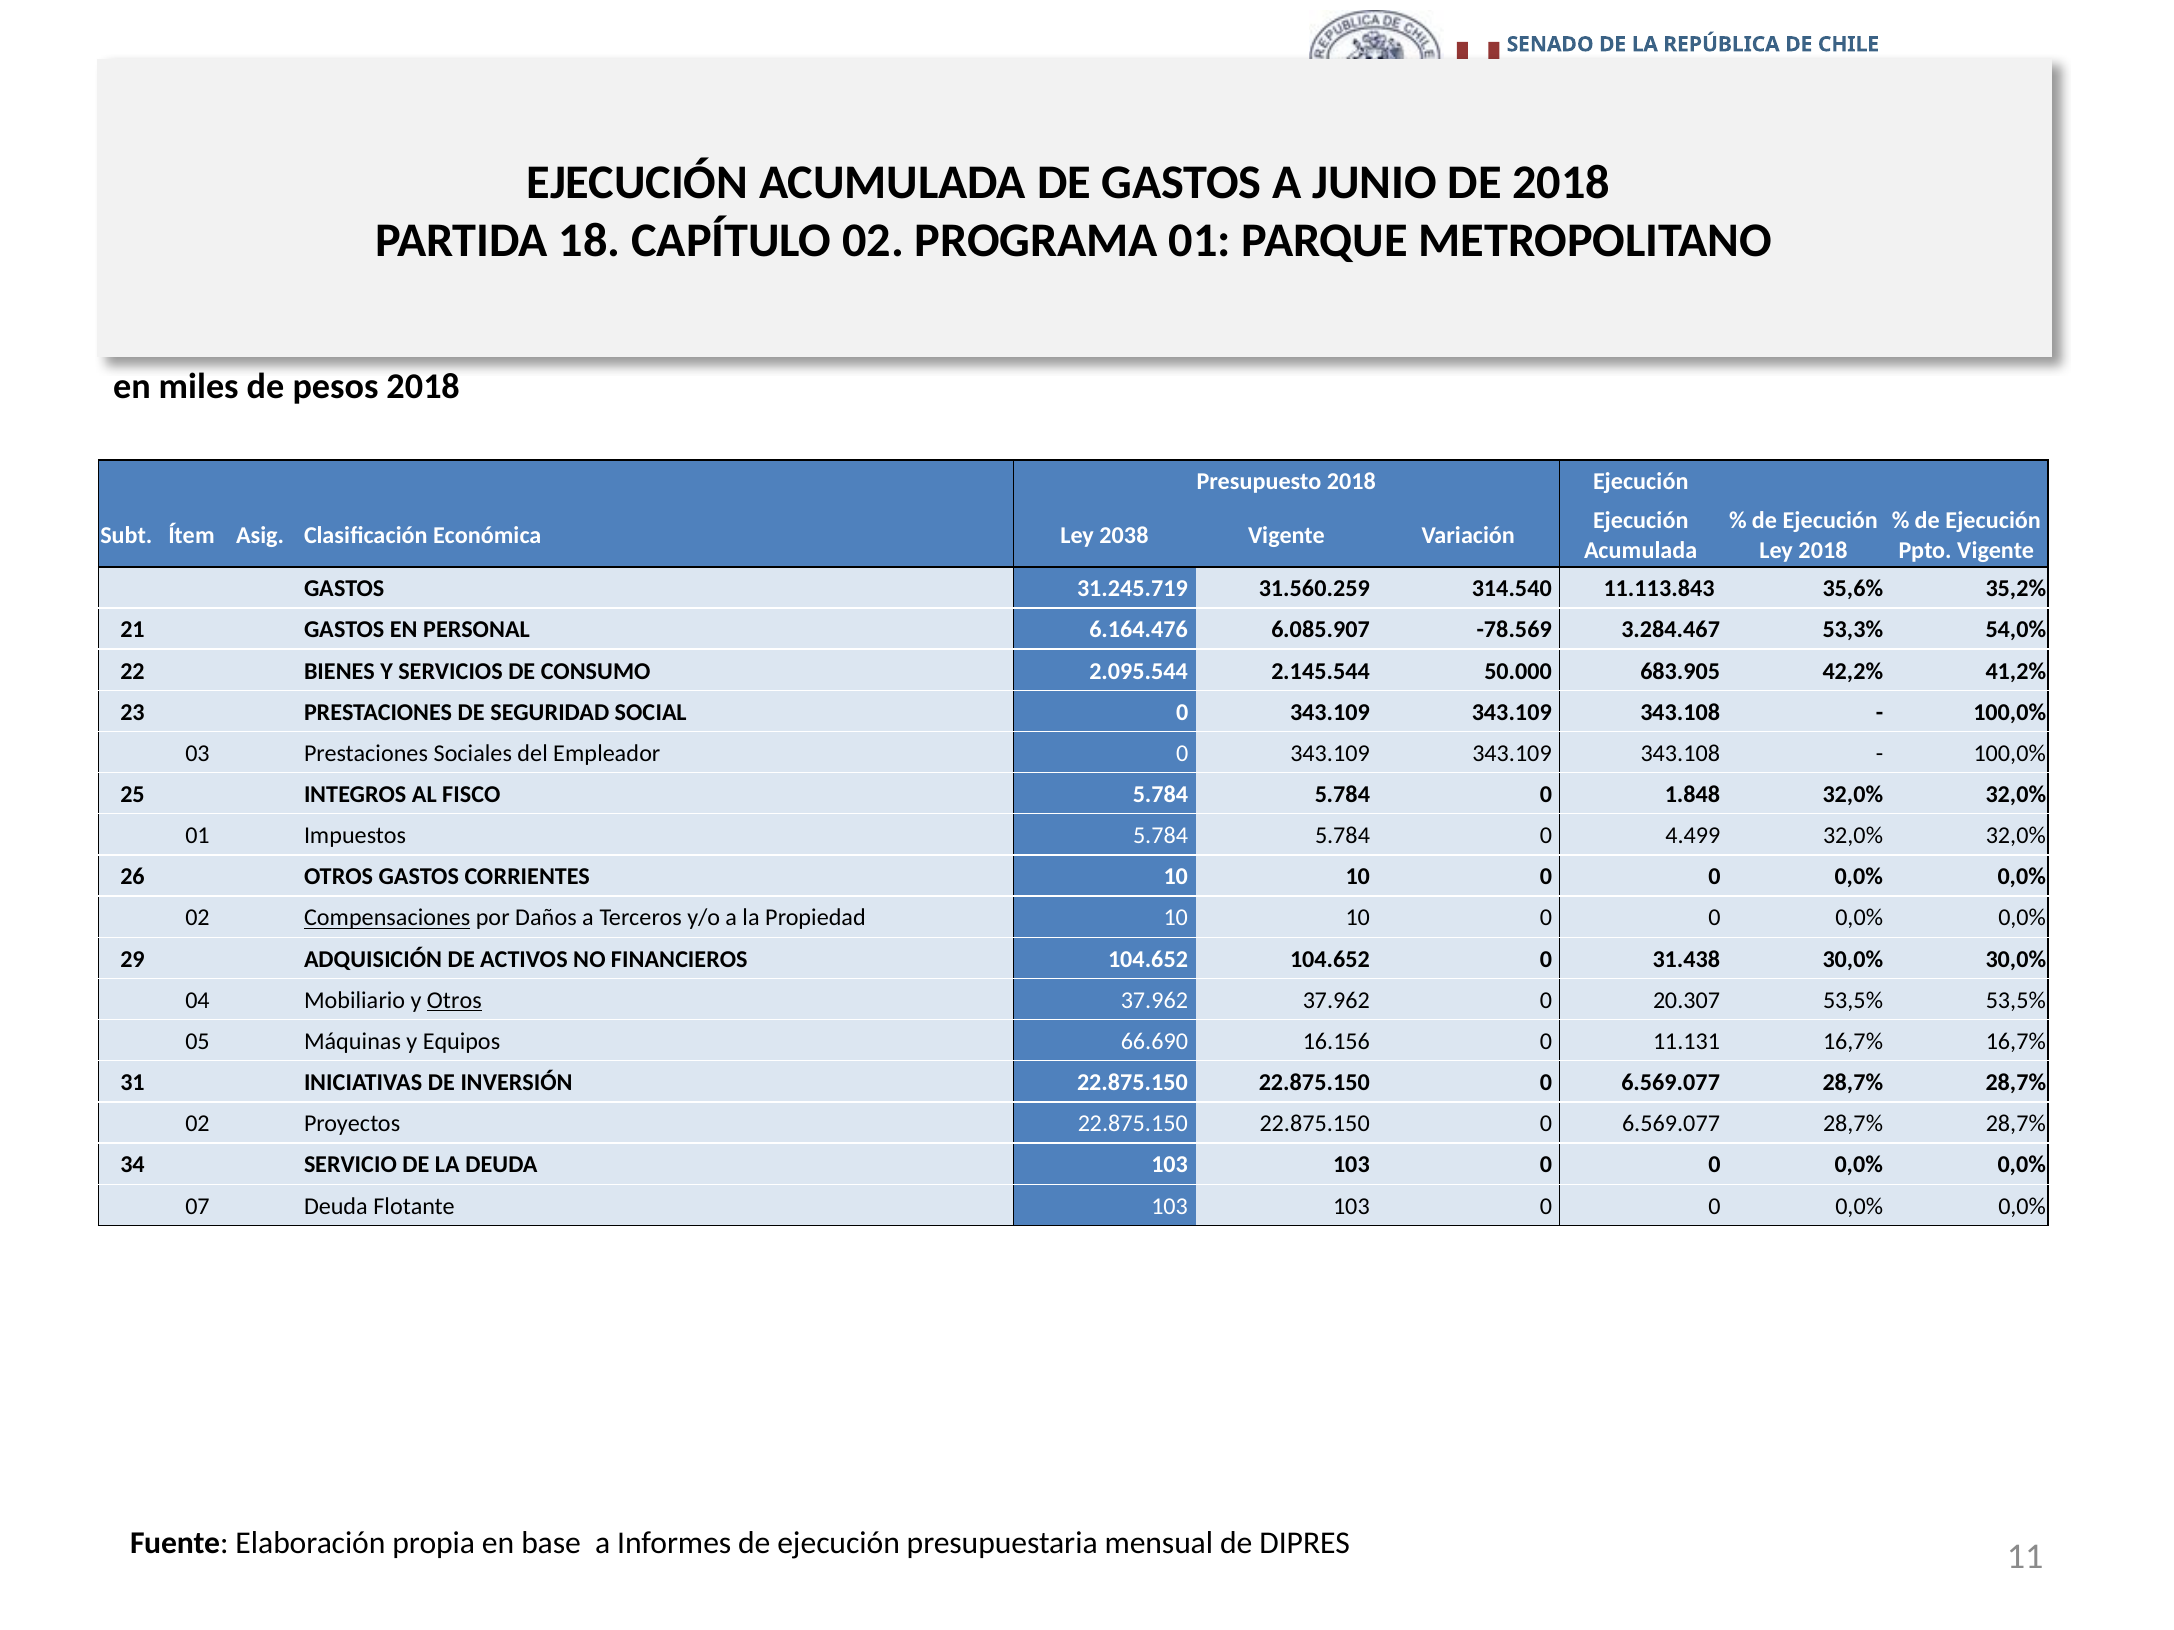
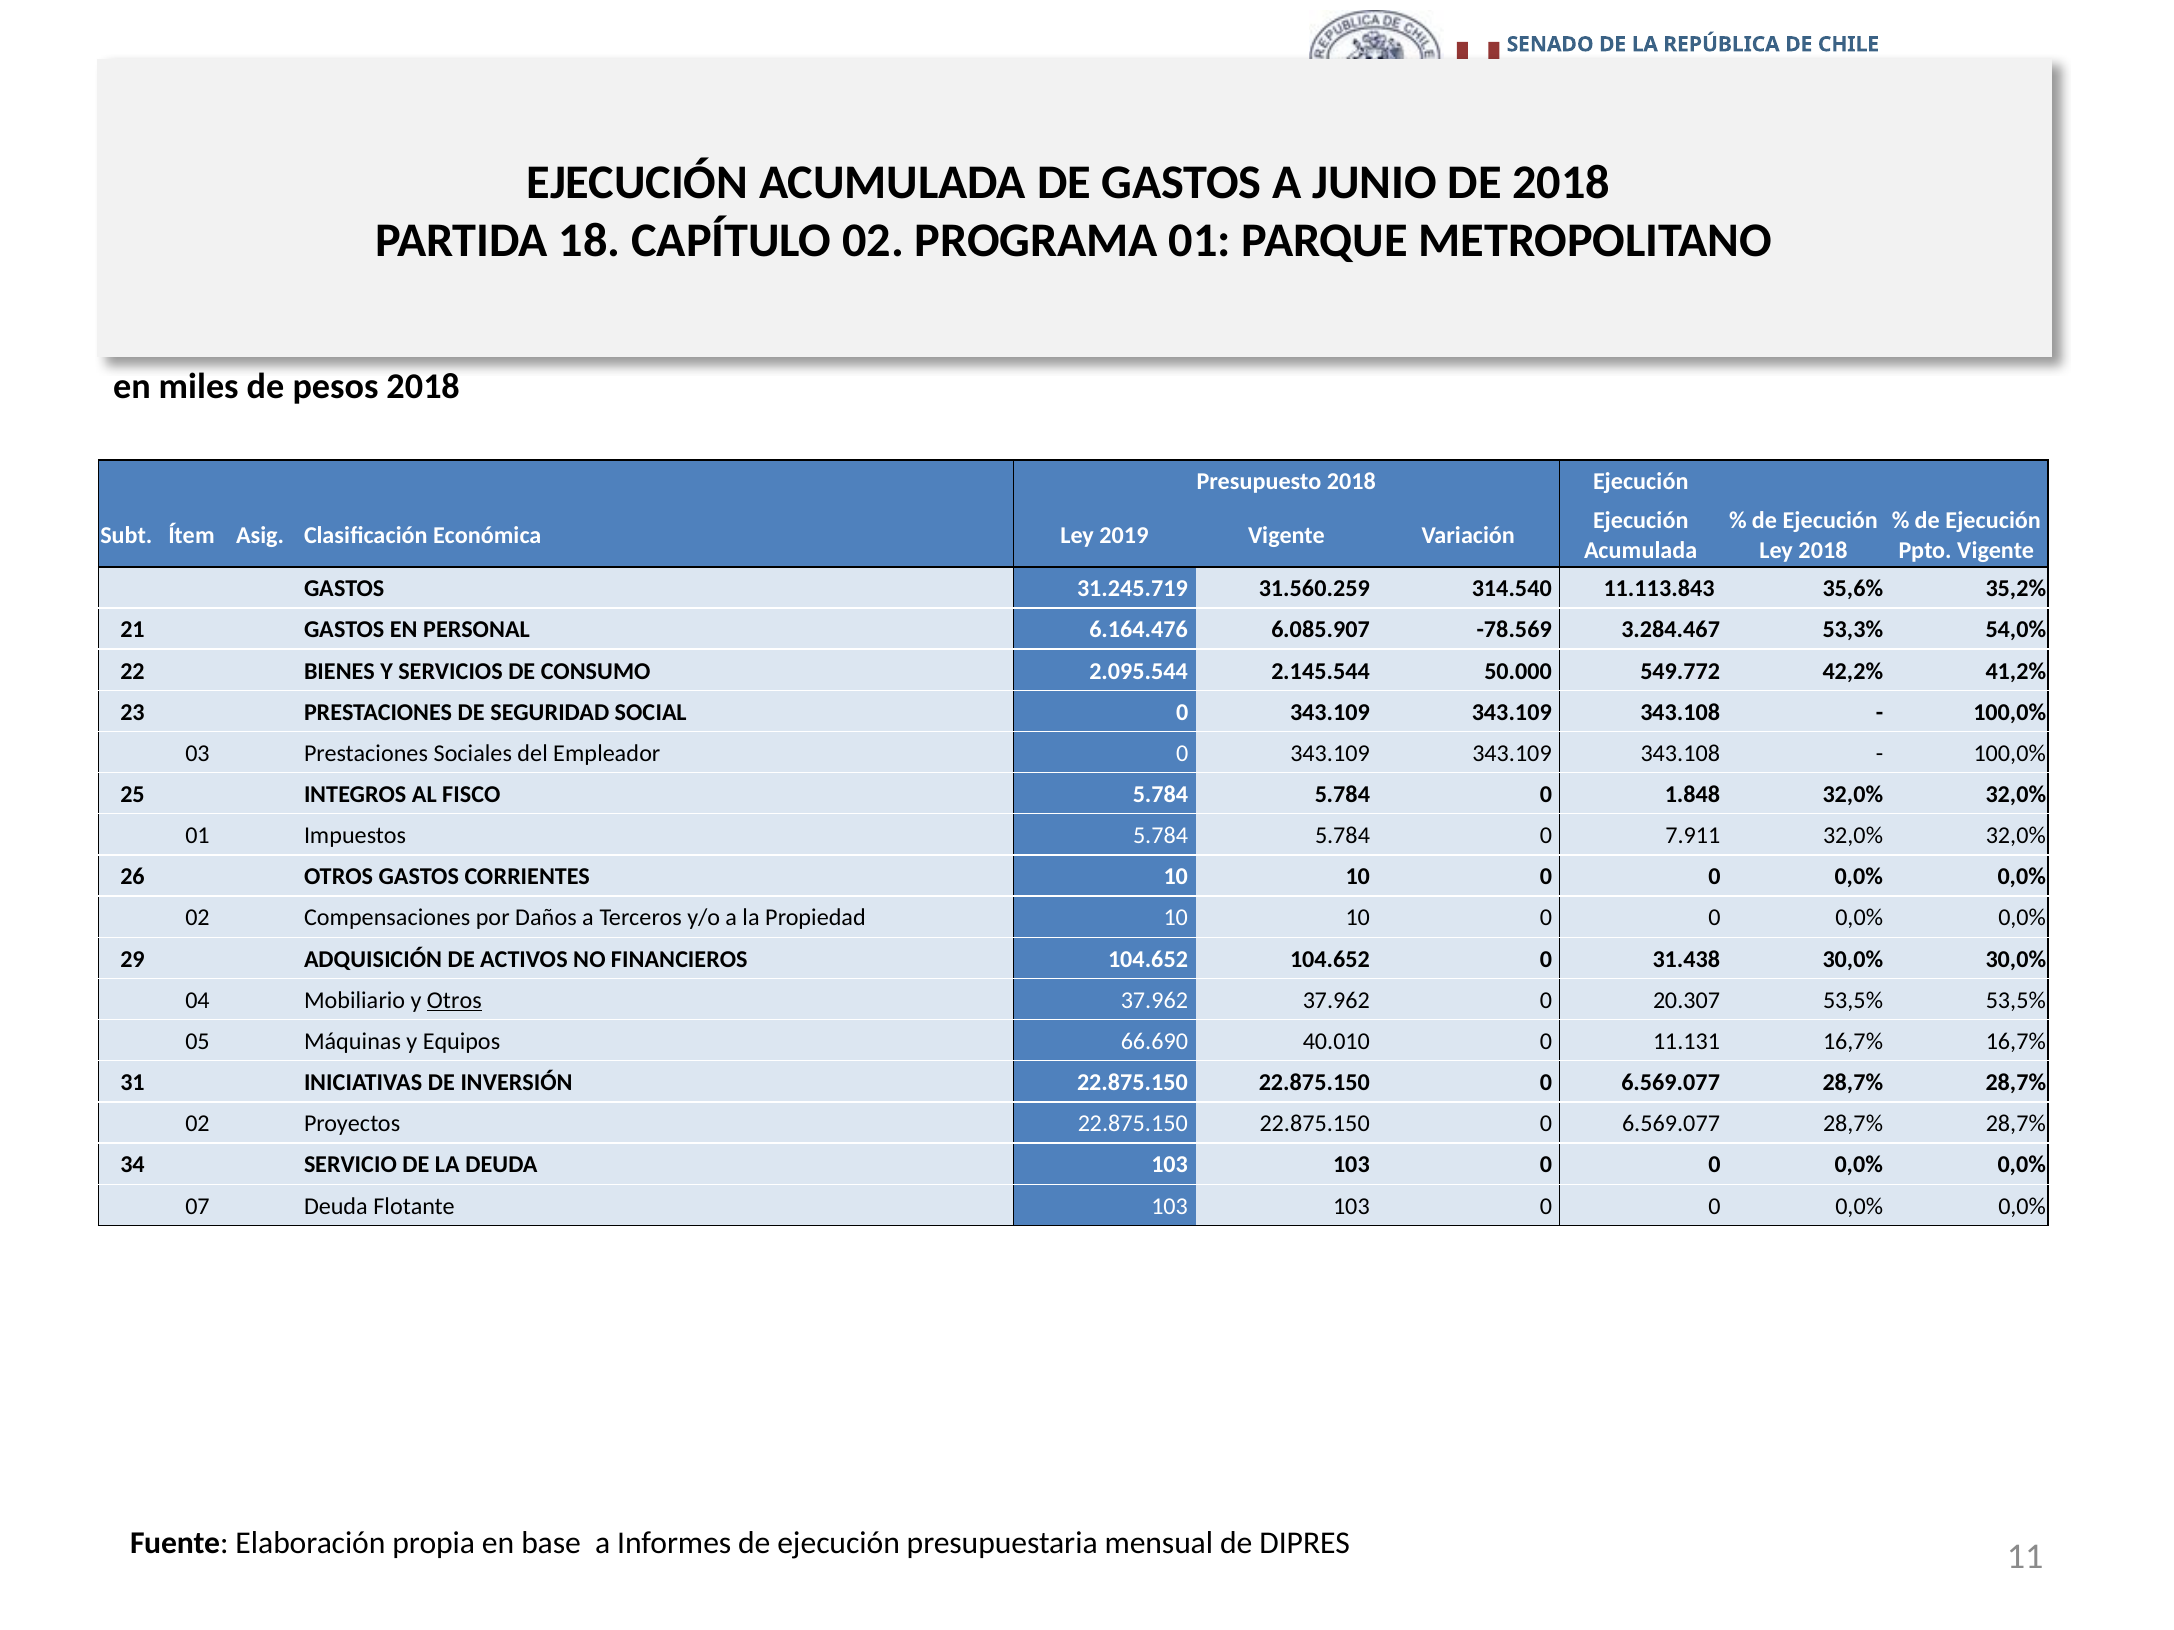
2038: 2038 -> 2019
683.905: 683.905 -> 549.772
4.499: 4.499 -> 7.911
Compensaciones underline: present -> none
16.156: 16.156 -> 40.010
